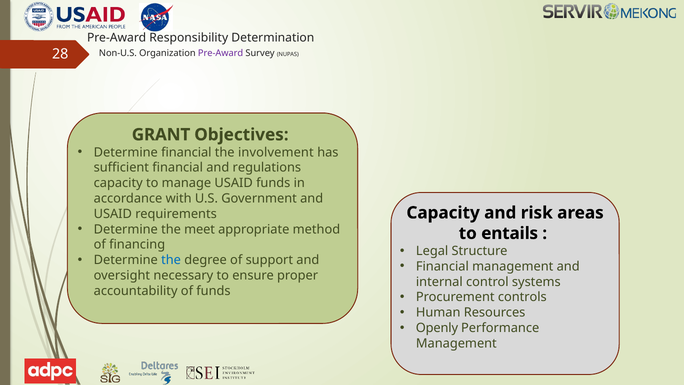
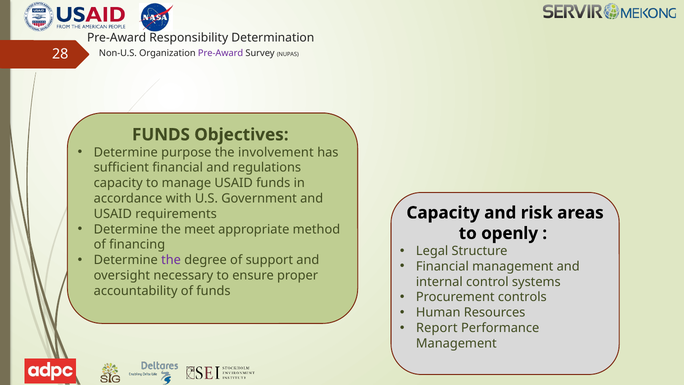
GRANT at (161, 135): GRANT -> FUNDS
Determine financial: financial -> purpose
entails: entails -> openly
the at (171, 260) colour: blue -> purple
Openly: Openly -> Report
